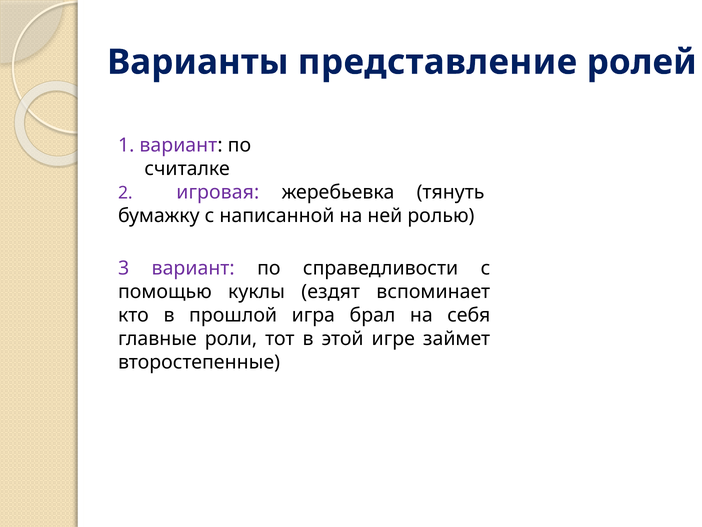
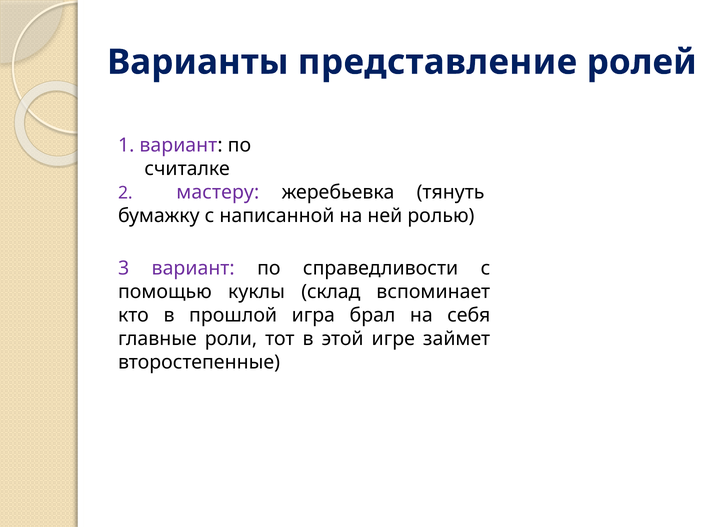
игровая: игровая -> мастеру
ездят: ездят -> склад
